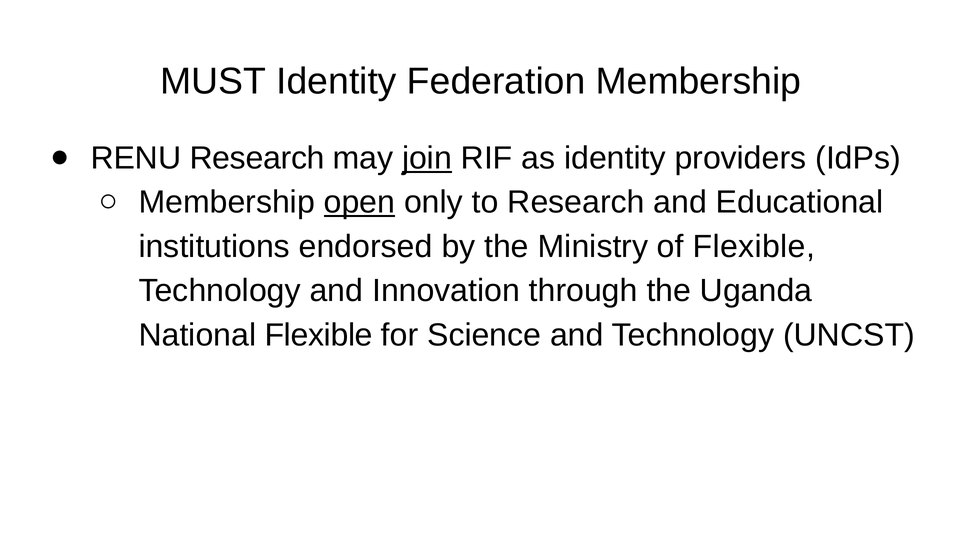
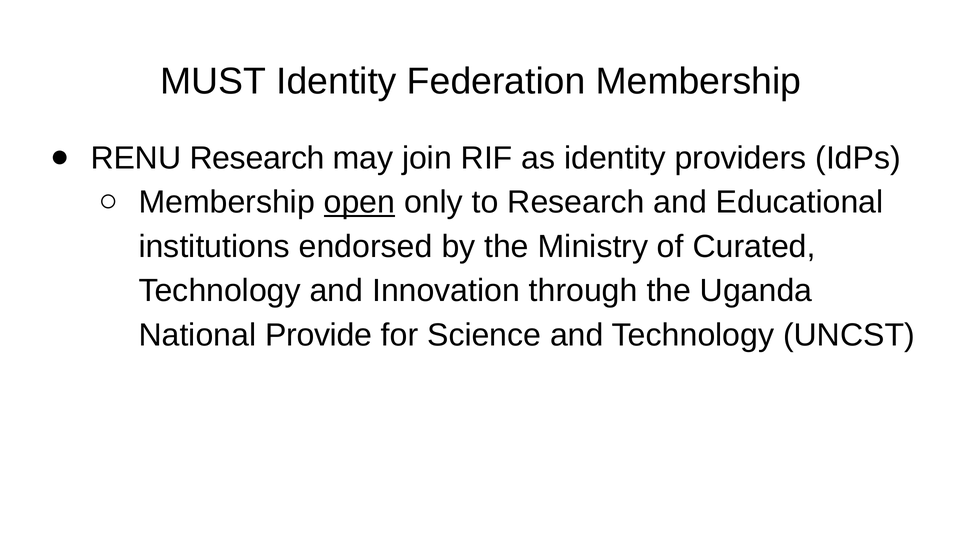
join underline: present -> none
of Flexible: Flexible -> Curated
National Flexible: Flexible -> Provide
